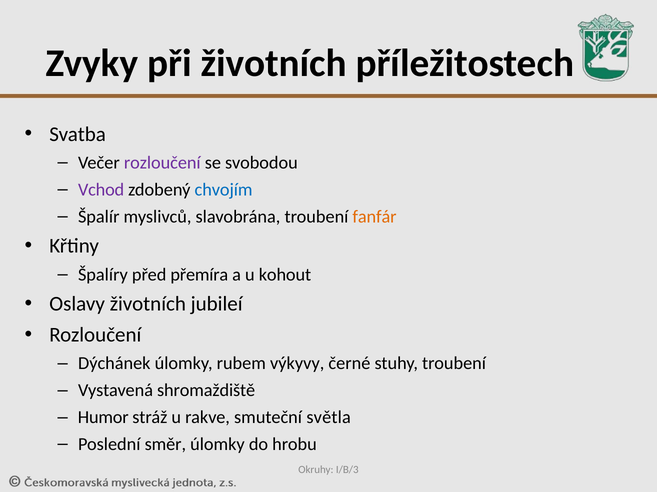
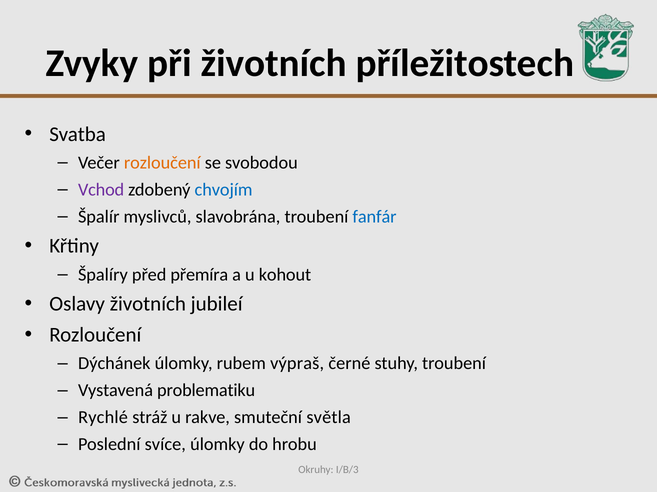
rozloučení at (162, 163) colour: purple -> orange
fanfár colour: orange -> blue
výkyvy: výkyvy -> výpraš
shromaždiště: shromaždiště -> problematiku
Humor: Humor -> Rychlé
směr: směr -> svíce
